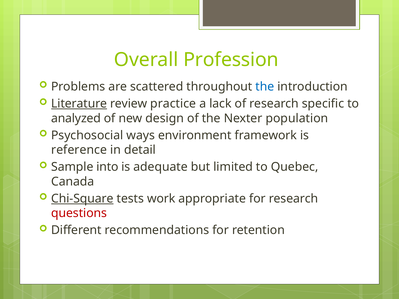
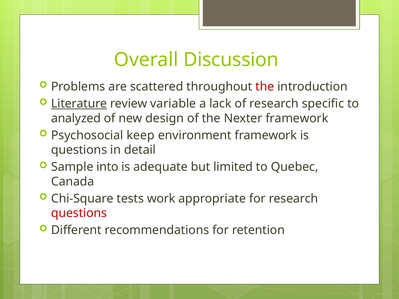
Profession: Profession -> Discussion
the at (265, 87) colour: blue -> red
practice: practice -> variable
Nexter population: population -> framework
ways: ways -> keep
reference at (79, 150): reference -> questions
Chi-Square underline: present -> none
